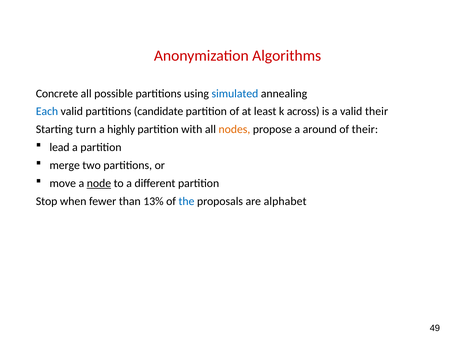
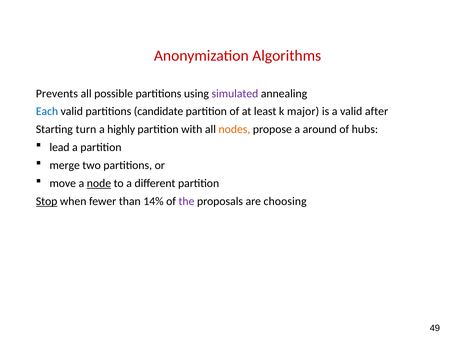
Concrete: Concrete -> Prevents
simulated colour: blue -> purple
across: across -> major
valid their: their -> after
of their: their -> hubs
Stop underline: none -> present
13%: 13% -> 14%
the colour: blue -> purple
alphabet: alphabet -> choosing
